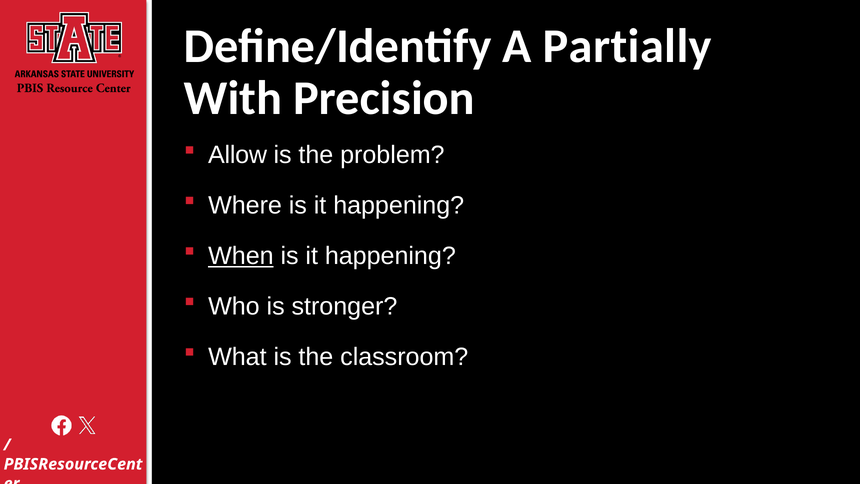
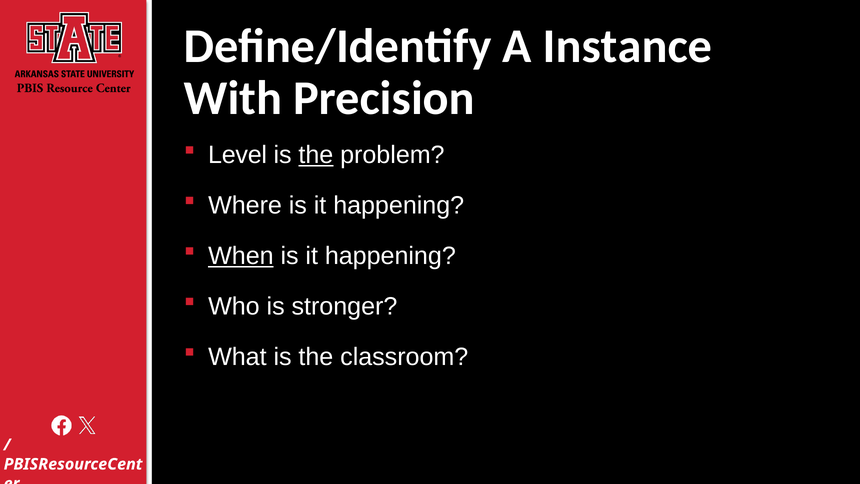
Partially: Partially -> Instance
Allow: Allow -> Level
the at (316, 155) underline: none -> present
